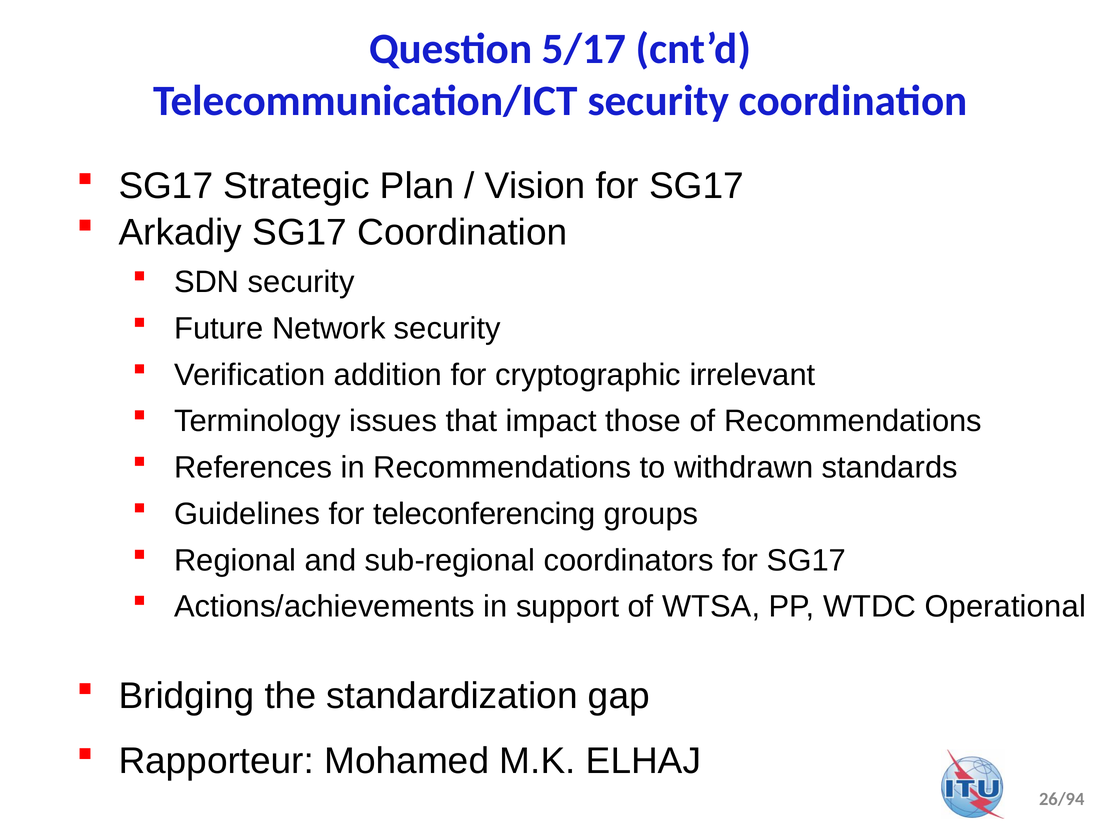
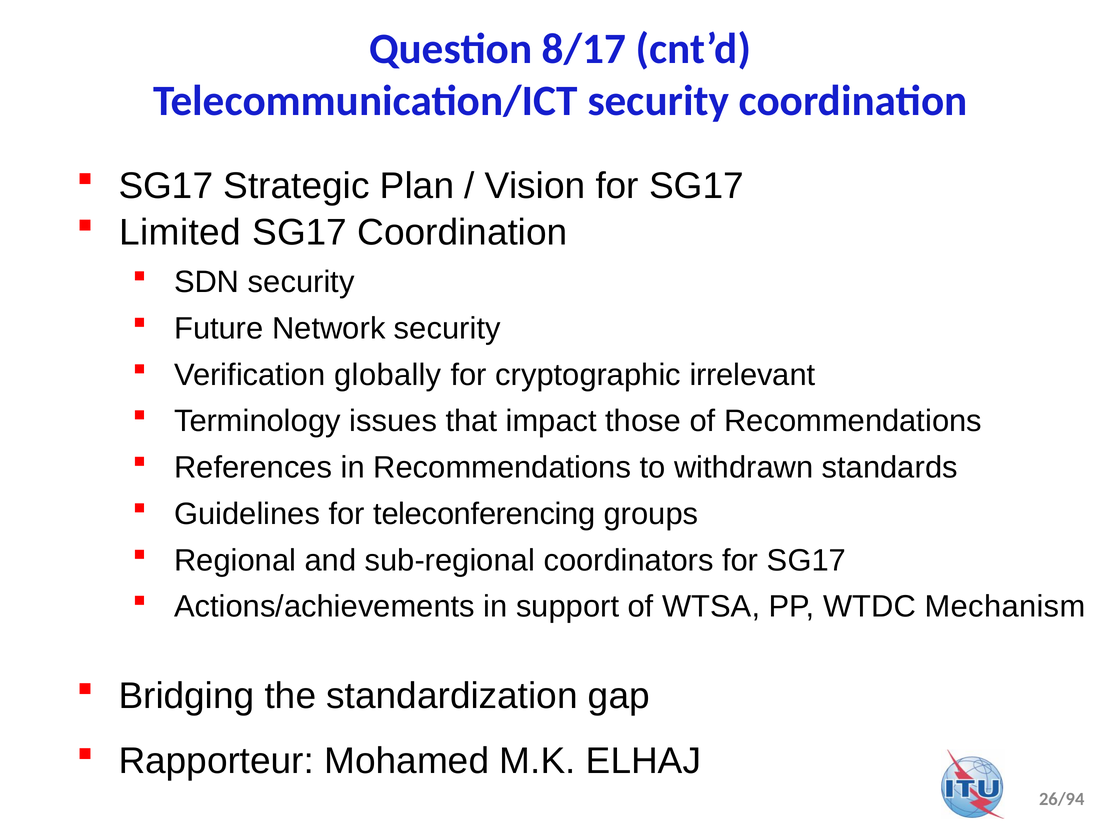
5/17: 5/17 -> 8/17
Arkadiy: Arkadiy -> Limited
addition: addition -> globally
Operational: Operational -> Mechanism
